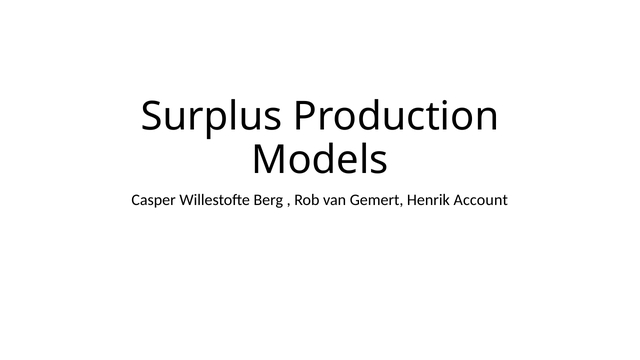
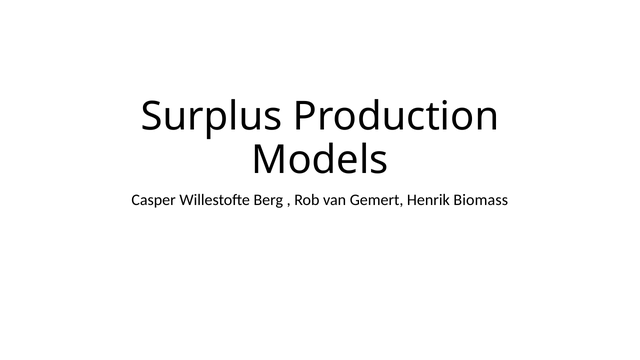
Account: Account -> Biomass
